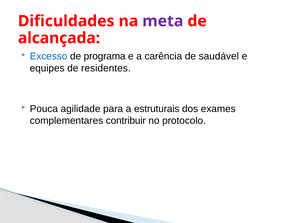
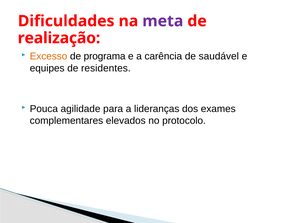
alcançada: alcançada -> realização
Excesso colour: blue -> orange
estruturais: estruturais -> lideranças
contribuir: contribuir -> elevados
